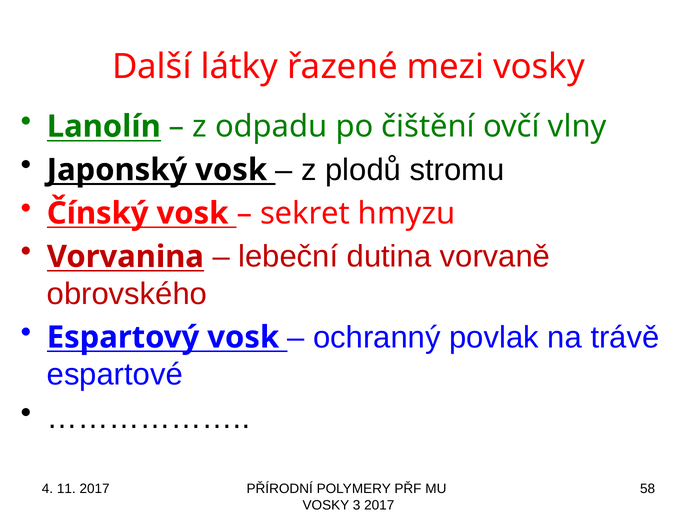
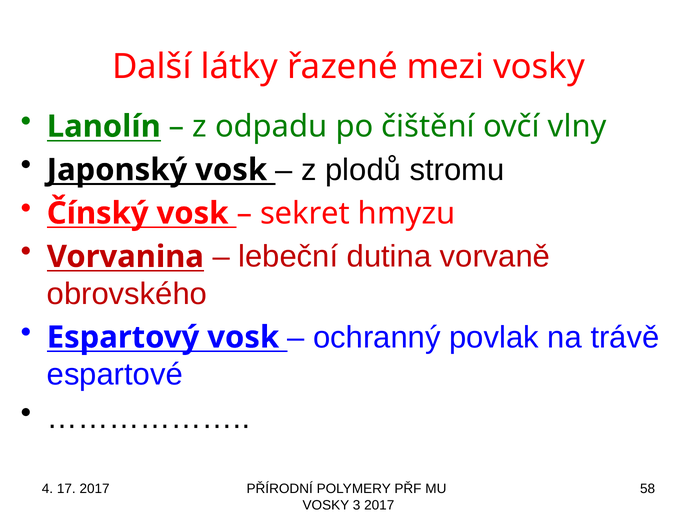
11: 11 -> 17
